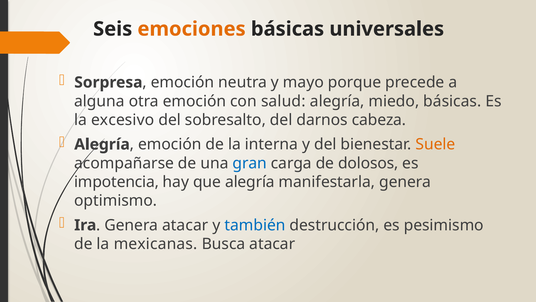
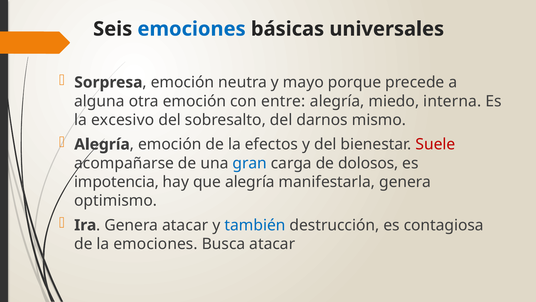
emociones at (192, 29) colour: orange -> blue
salud: salud -> entre
miedo básicas: básicas -> interna
cabeza: cabeza -> mismo
interna: interna -> efectos
Suele colour: orange -> red
pesimismo: pesimismo -> contagiosa
la mexicanas: mexicanas -> emociones
